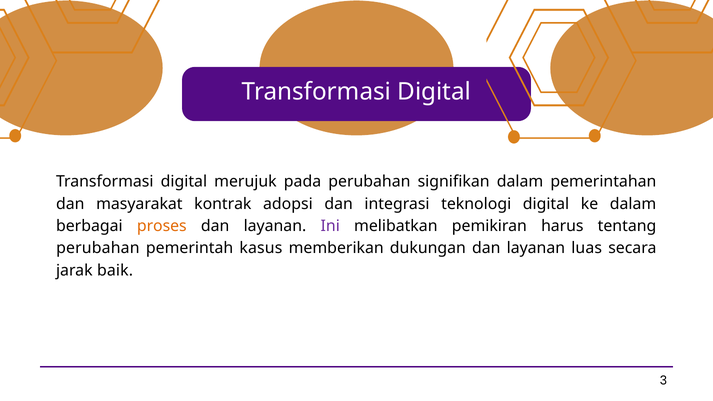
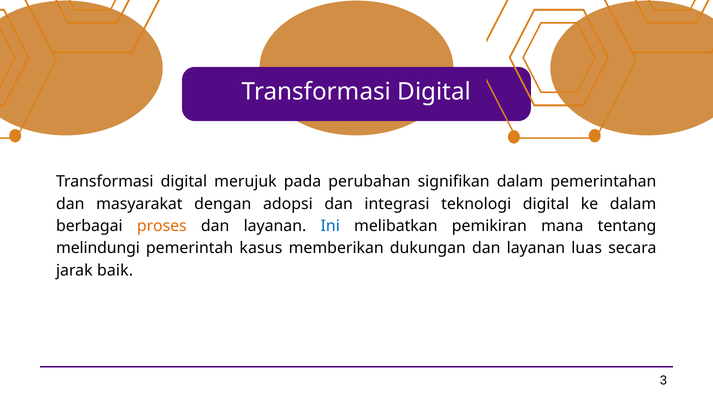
kontrak: kontrak -> dengan
Ini colour: purple -> blue
harus: harus -> mana
perubahan at (98, 248): perubahan -> melindungi
